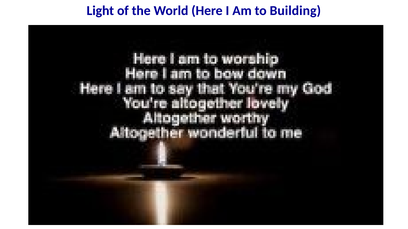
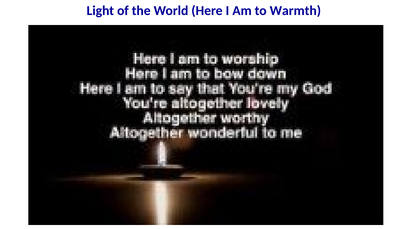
Building: Building -> Warmth
